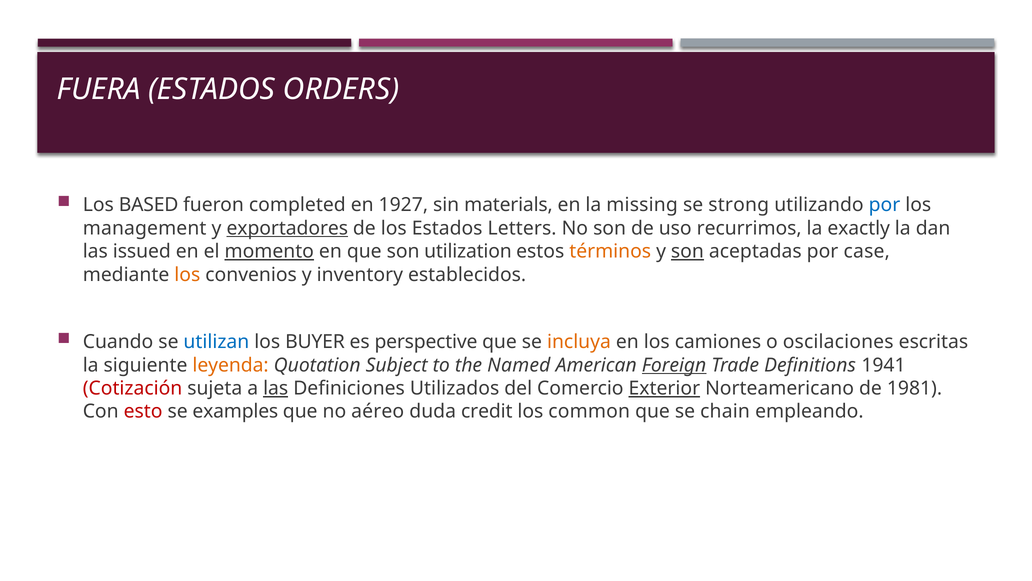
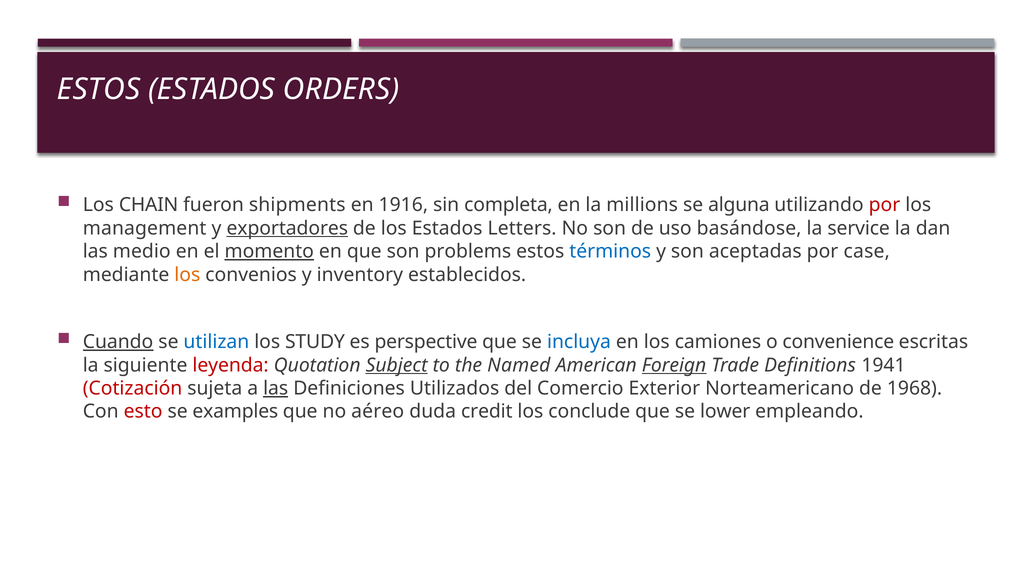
FUERA at (99, 89): FUERA -> ESTOS
BASED: BASED -> CHAIN
completed: completed -> shipments
1927: 1927 -> 1916
materials: materials -> completa
missing: missing -> millions
strong: strong -> alguna
por at (884, 205) colour: blue -> red
recurrimos: recurrimos -> basándose
exactly: exactly -> service
issued: issued -> medio
utilization: utilization -> problems
términos colour: orange -> blue
son at (687, 251) underline: present -> none
Cuando underline: none -> present
BUYER: BUYER -> STUDY
incluya colour: orange -> blue
oscilaciones: oscilaciones -> convenience
leyenda colour: orange -> red
Subject underline: none -> present
Exterior underline: present -> none
1981: 1981 -> 1968
common: common -> conclude
chain: chain -> lower
